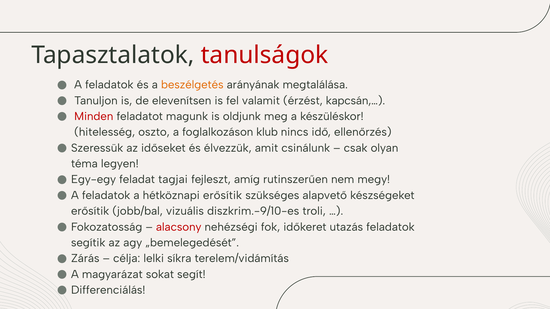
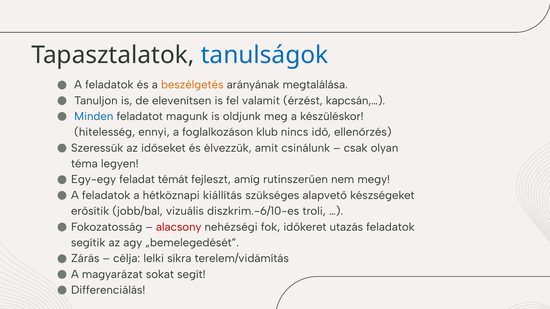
tanulságok colour: red -> blue
Minden colour: red -> blue
oszto: oszto -> ennyi
tagjai: tagjai -> témát
hétköznapi erősítik: erősítik -> kiállítás
diszkrim.-9/10-es: diszkrim.-9/10-es -> diszkrim.-6/10-es
